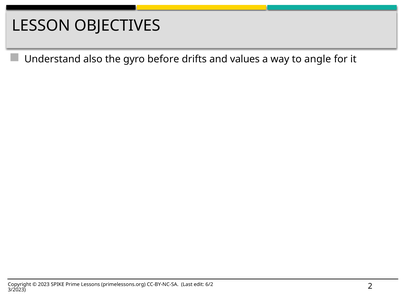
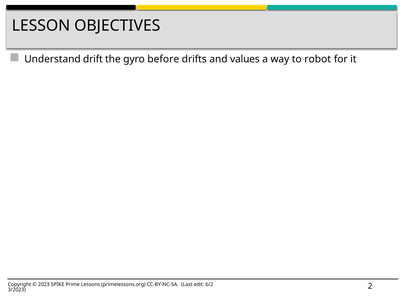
also: also -> drift
angle: angle -> robot
